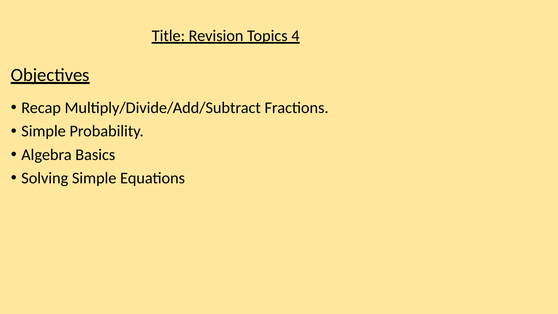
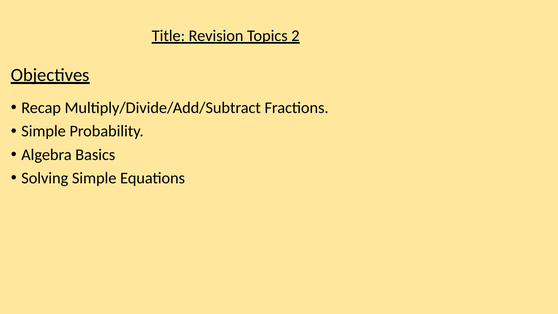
4: 4 -> 2
